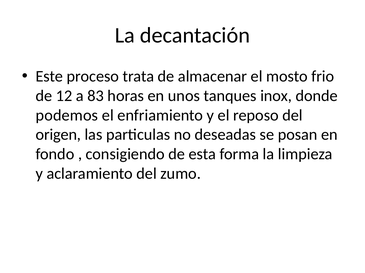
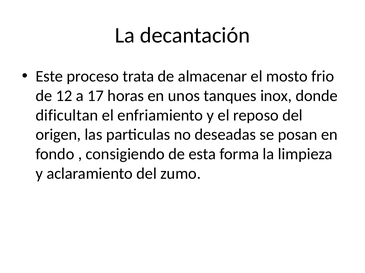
83: 83 -> 17
podemos: podemos -> dificultan
